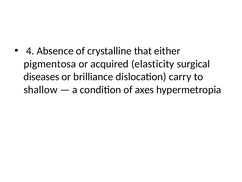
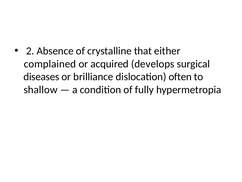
4: 4 -> 2
pigmentosa: pigmentosa -> complained
elasticity: elasticity -> develops
carry: carry -> often
axes: axes -> fully
